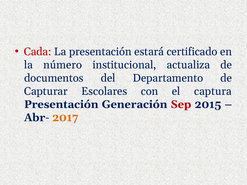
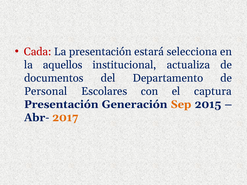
certificado: certificado -> selecciona
número: número -> aquellos
Capturar: Capturar -> Personal
Sep colour: red -> orange
